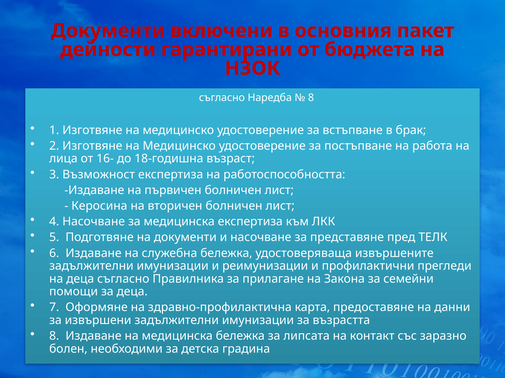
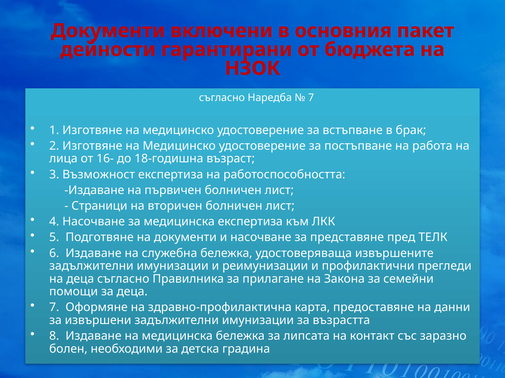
8 at (311, 98): 8 -> 7
Керосина: Керосина -> Страници
